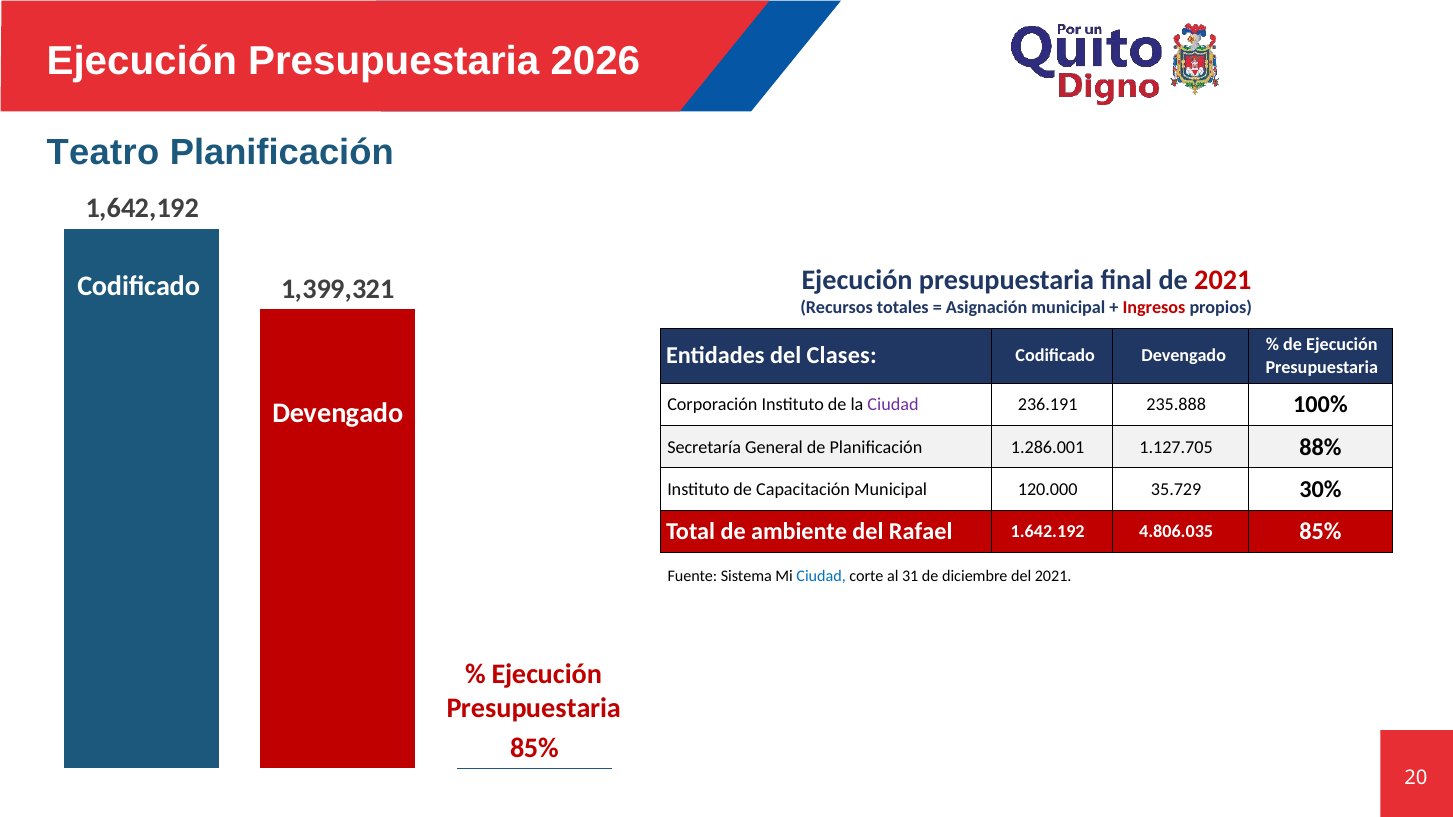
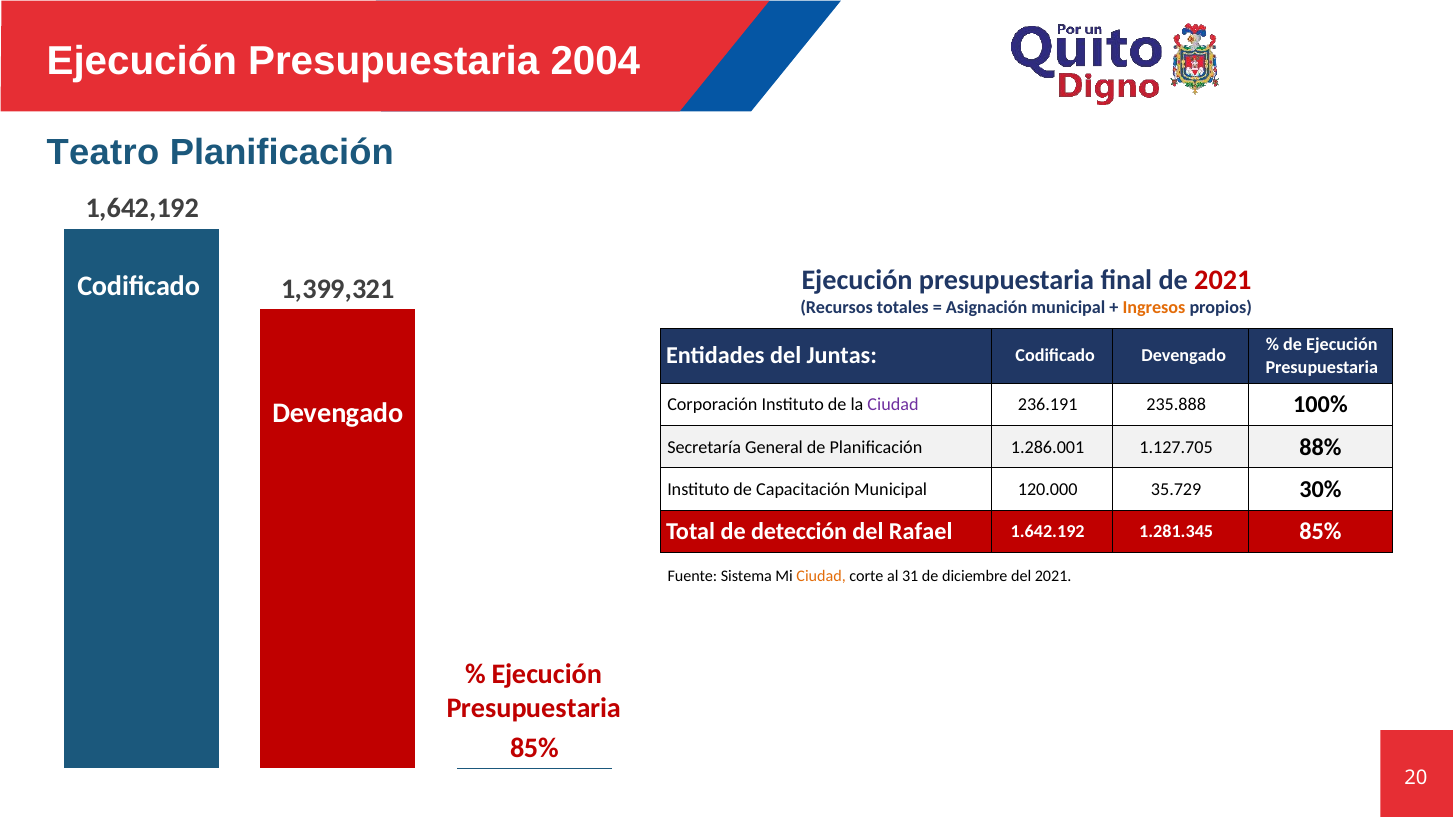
2026: 2026 -> 2004
Ingresos colour: red -> orange
Clases: Clases -> Juntas
ambiente: ambiente -> detección
4.806.035: 4.806.035 -> 1.281.345
Ciudad at (821, 577) colour: blue -> orange
